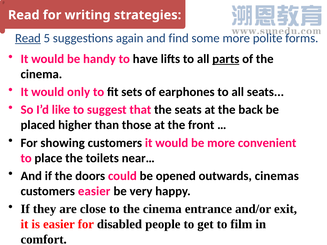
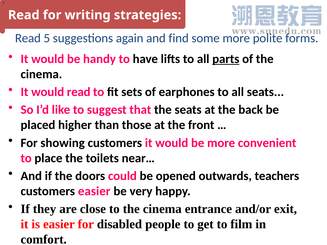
Read at (28, 38) underline: present -> none
would only: only -> read
cinemas: cinemas -> teachers
